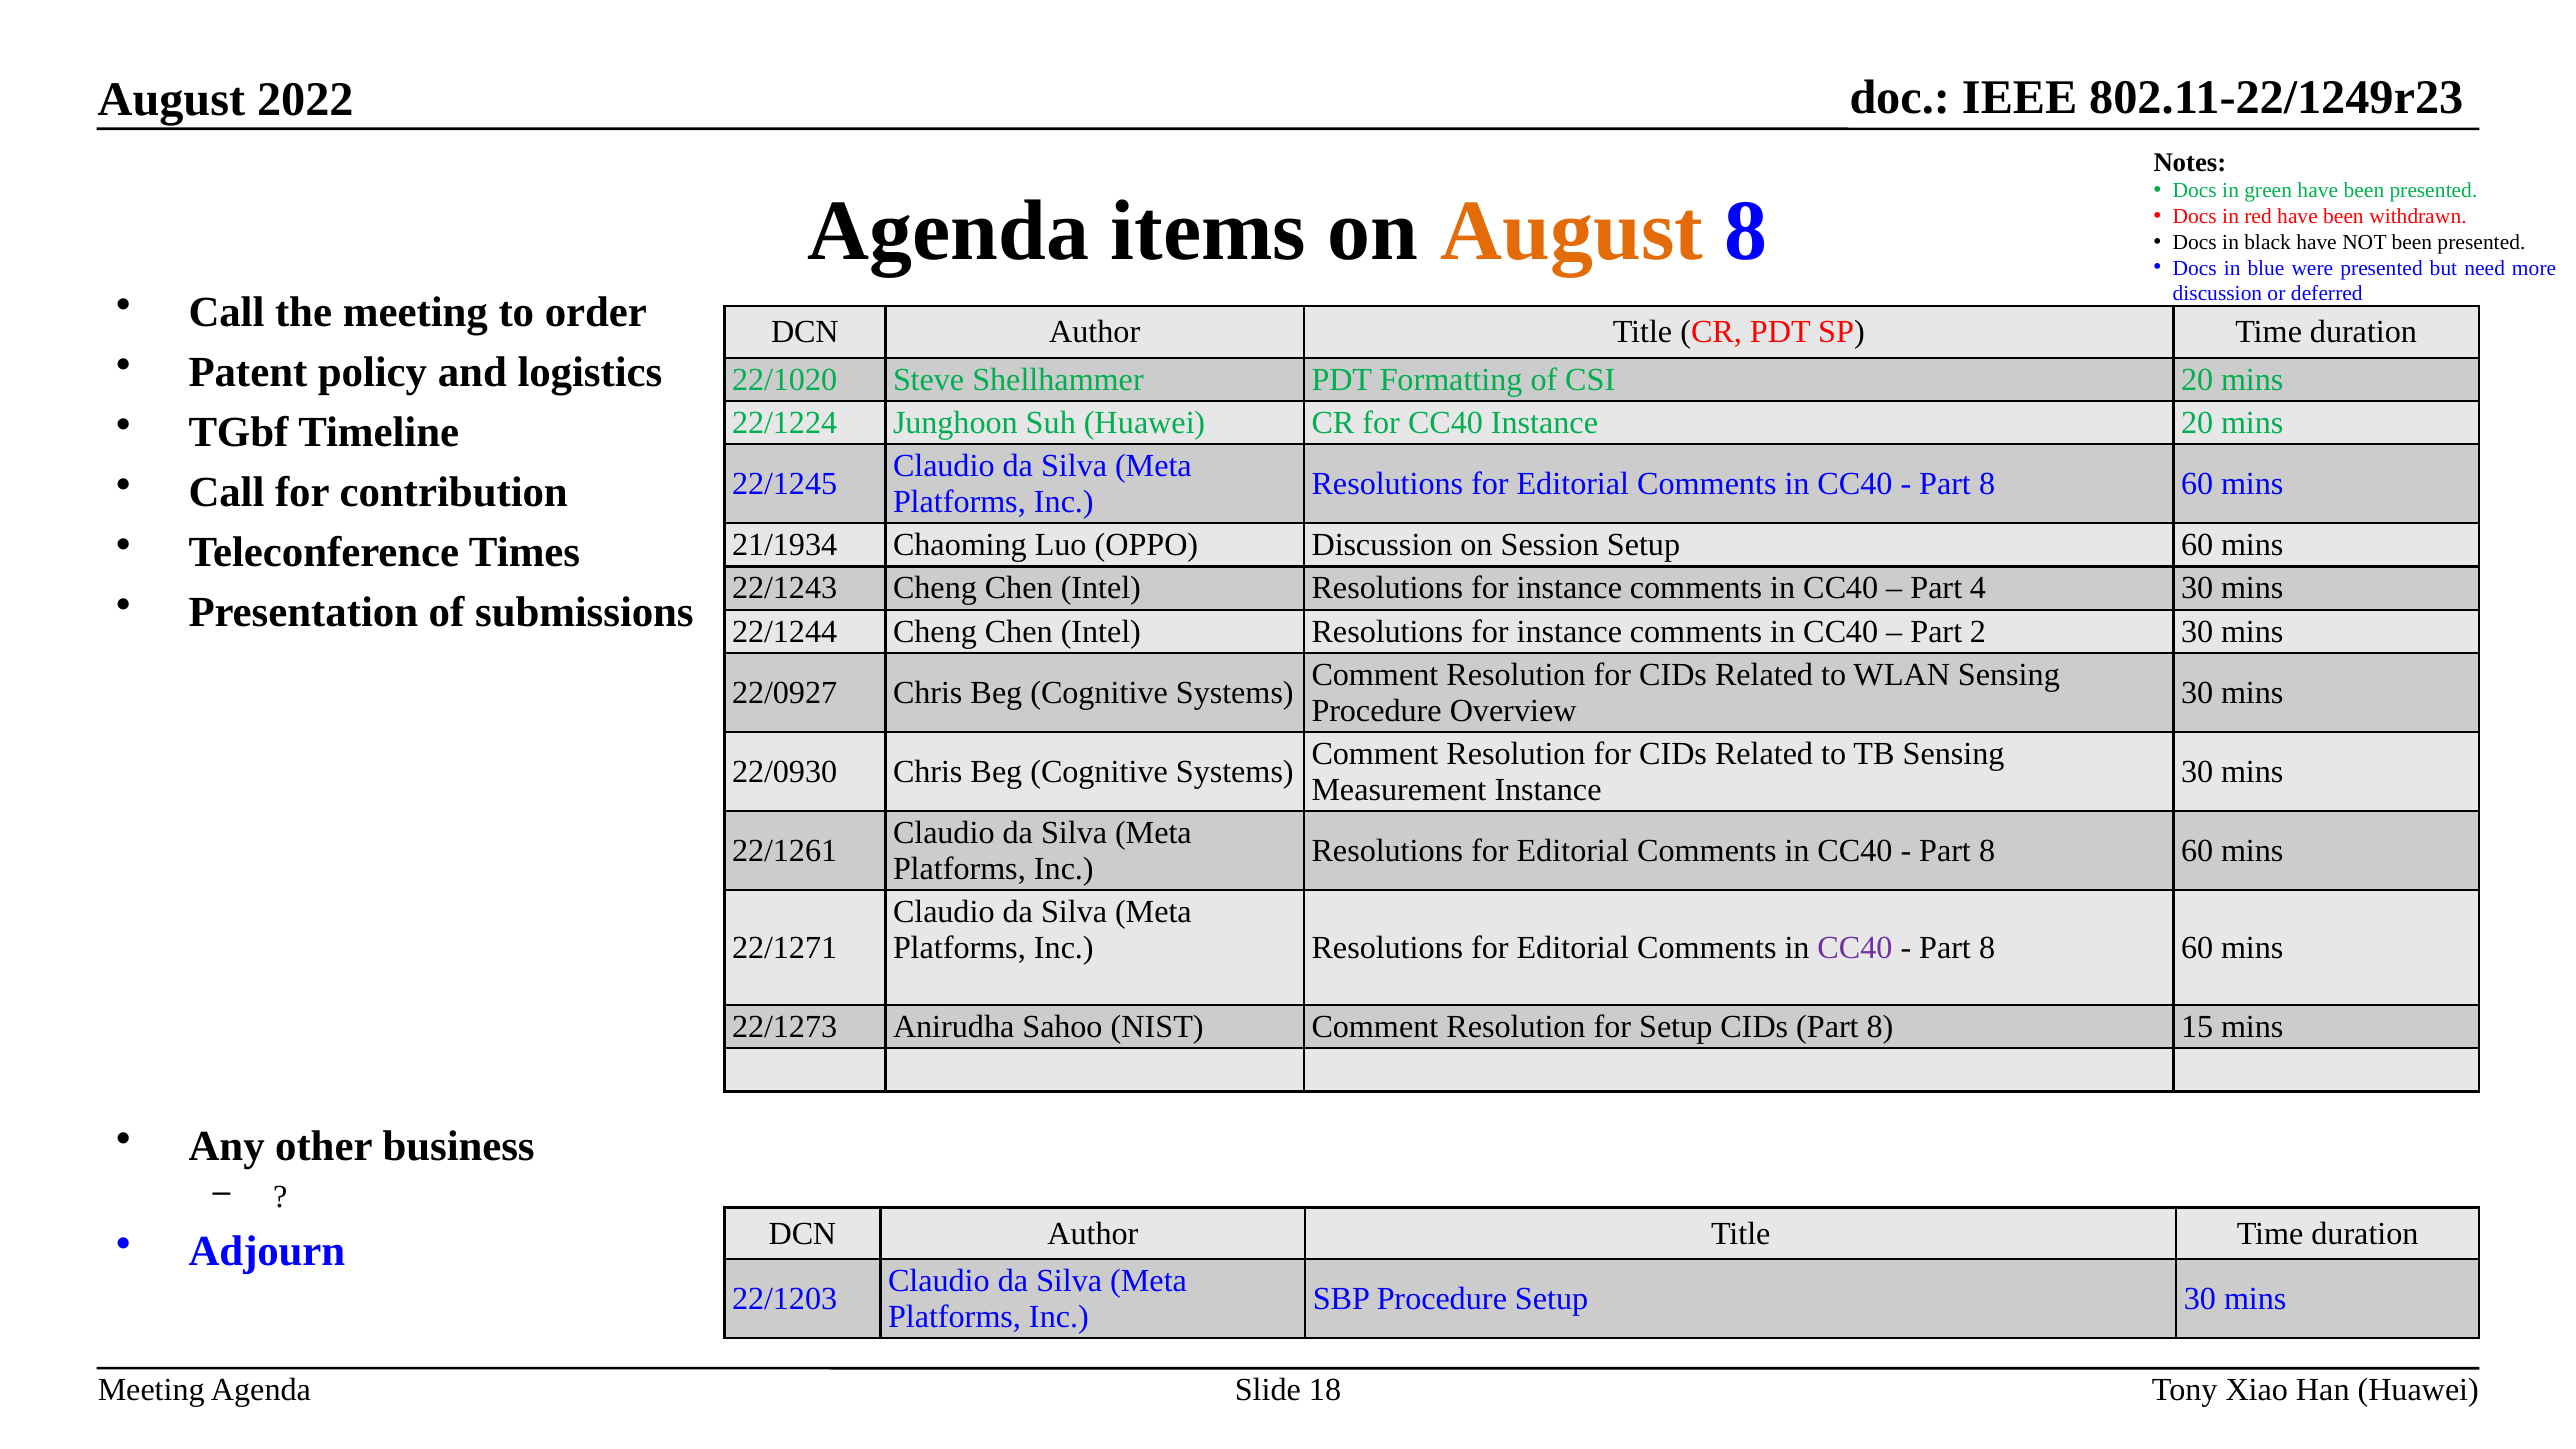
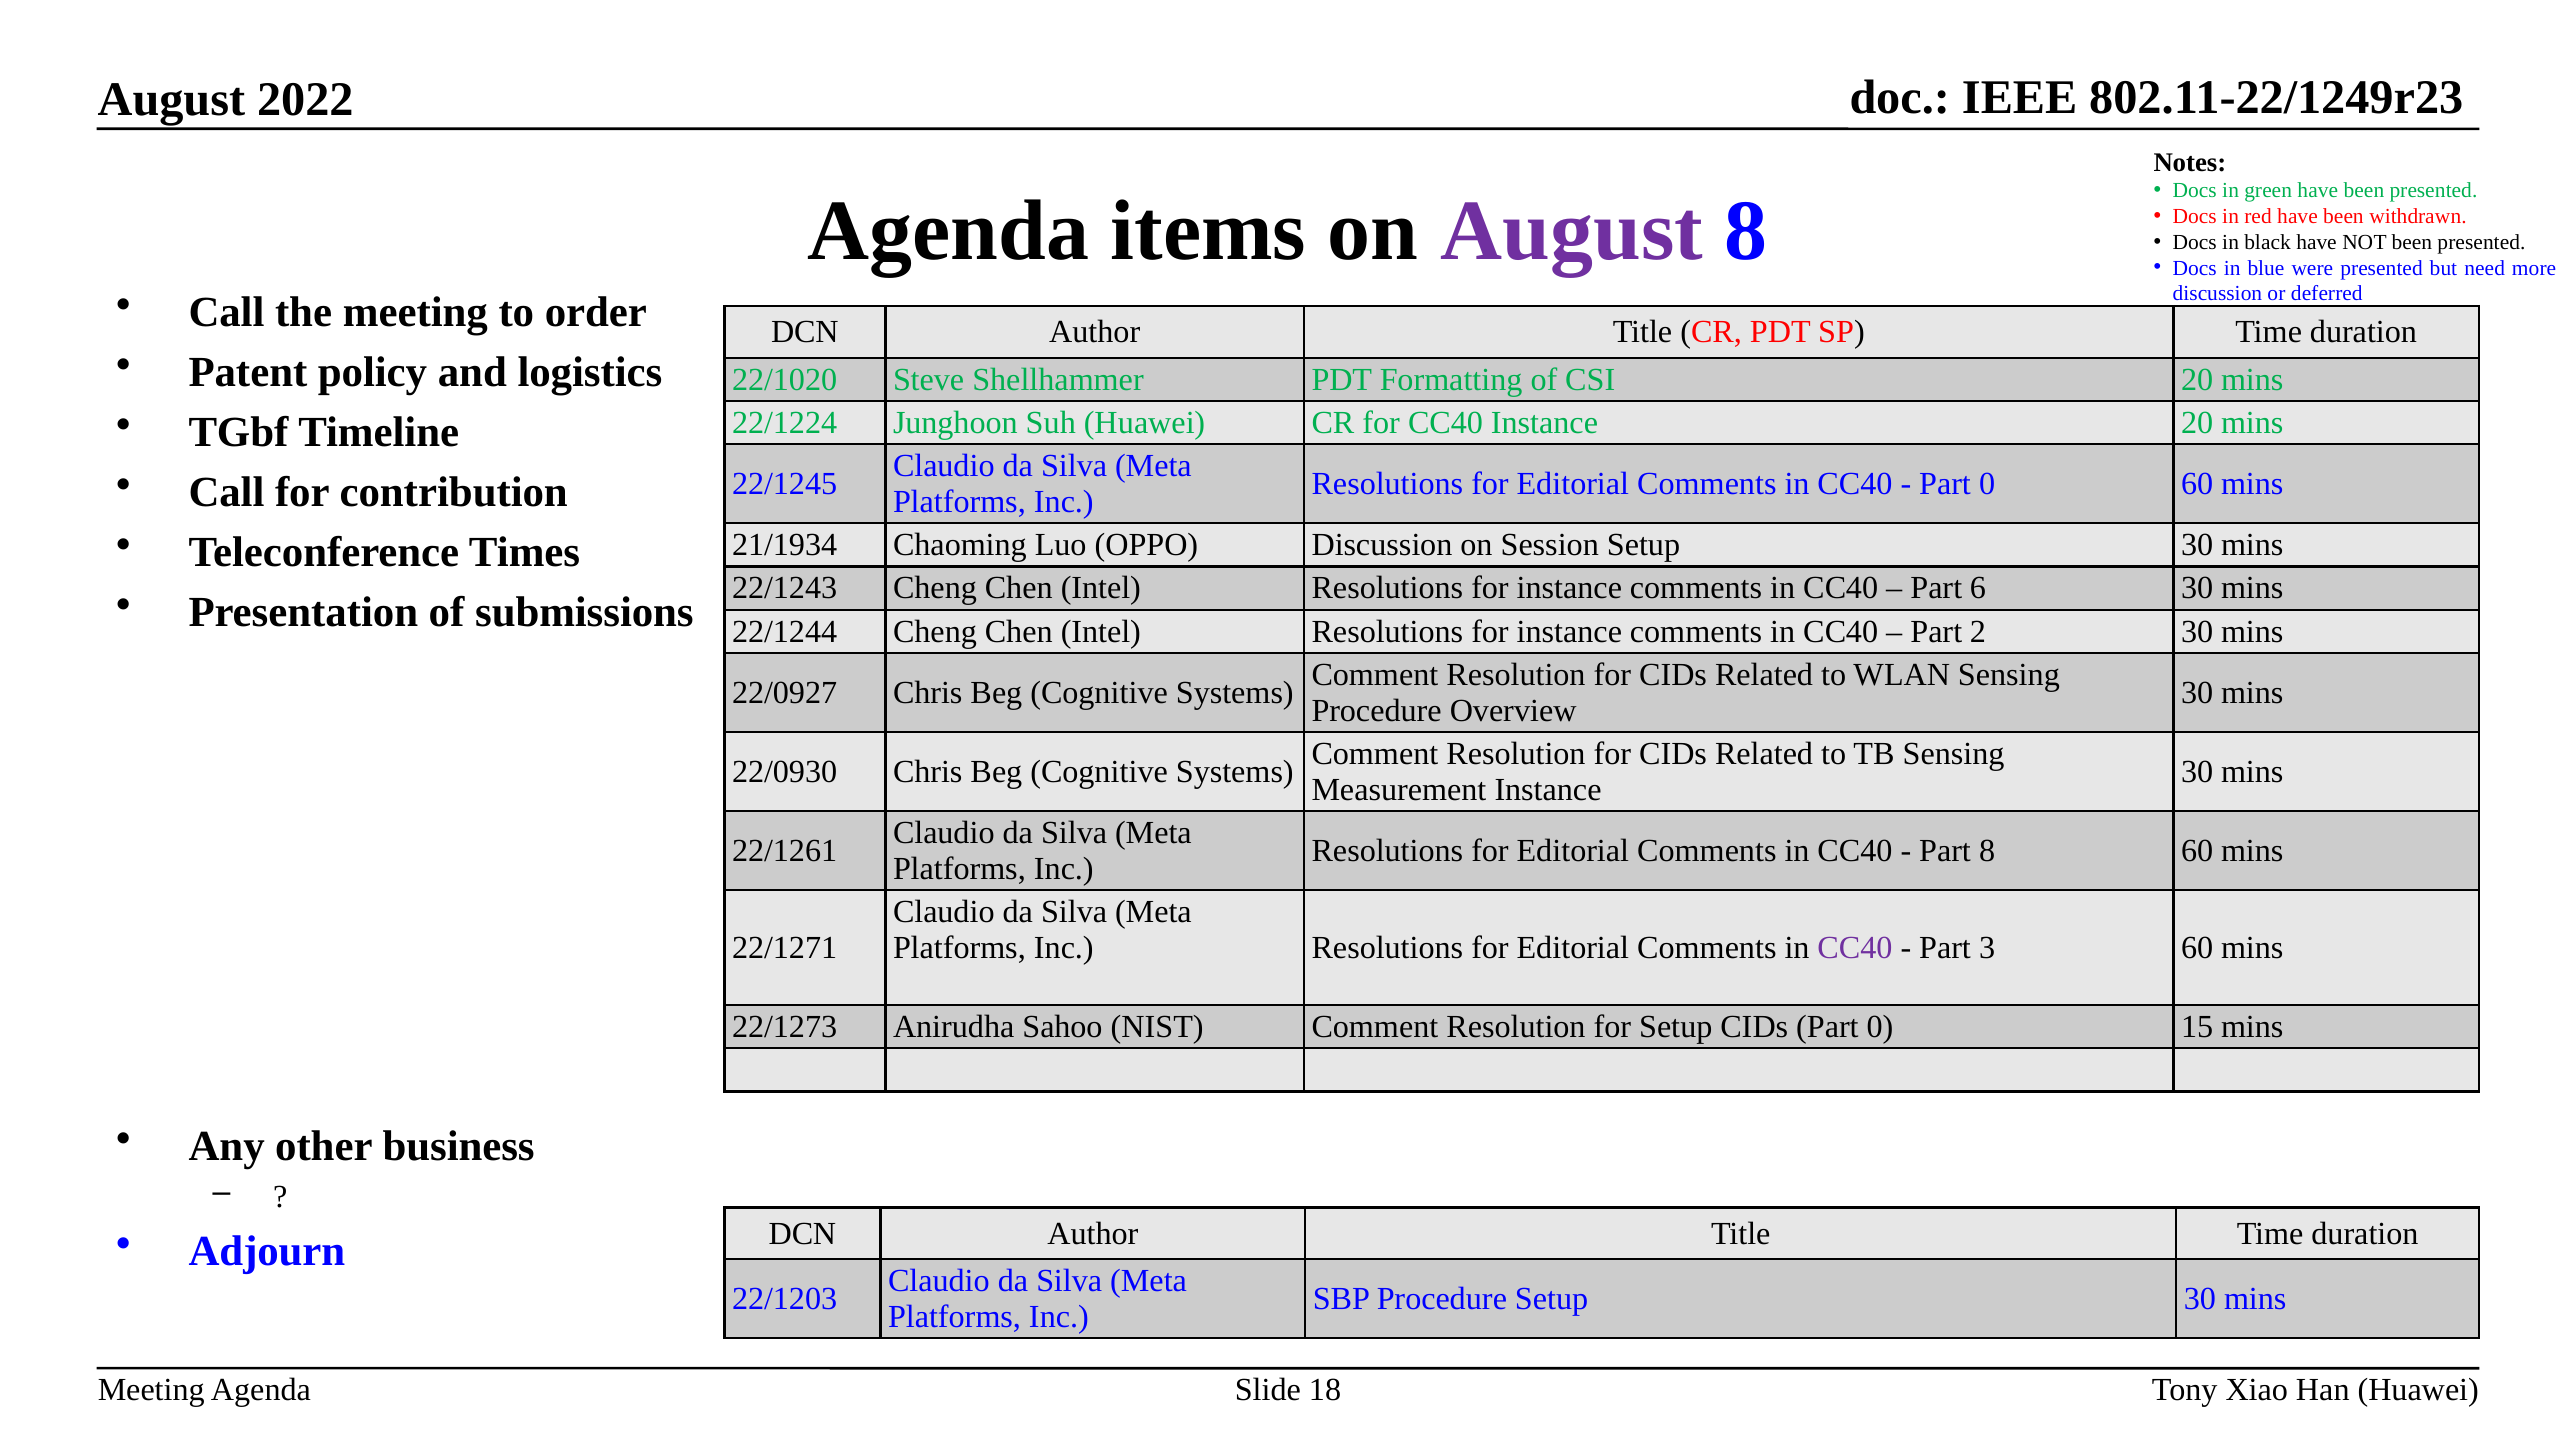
August at (1572, 231) colour: orange -> purple
8 at (1987, 484): 8 -> 0
Session Setup 60: 60 -> 30
4: 4 -> 6
8 at (1987, 948): 8 -> 3
CIDs Part 8: 8 -> 0
